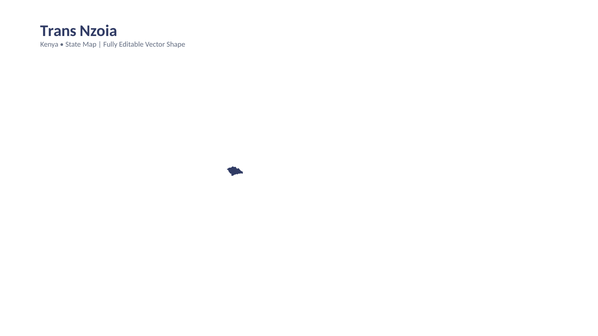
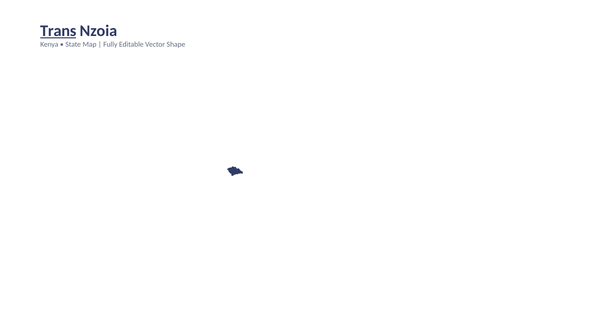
Trans underline: none -> present
